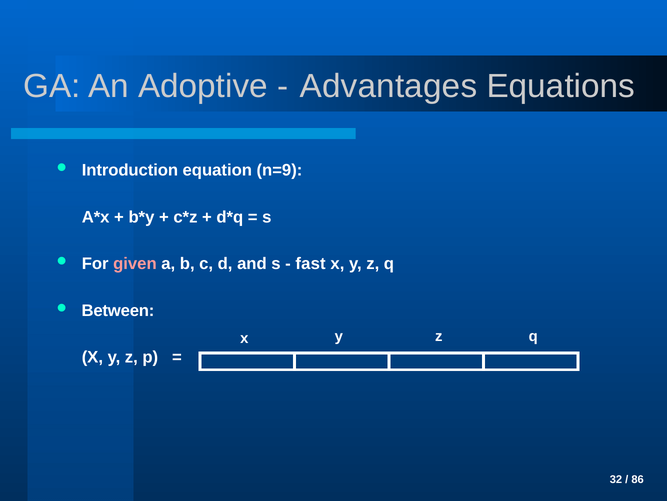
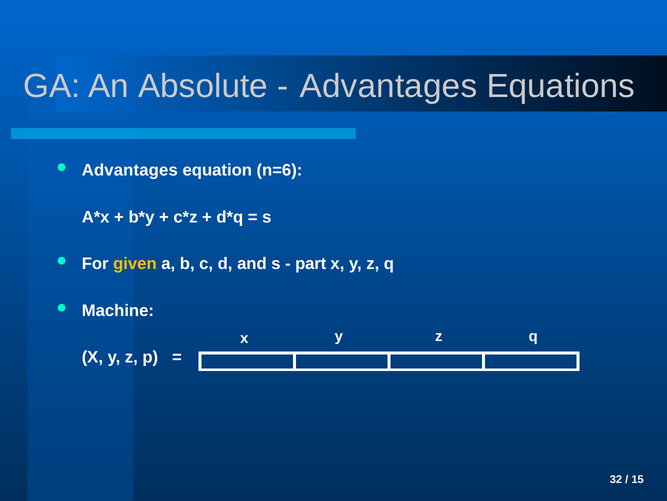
Adoptive: Adoptive -> Absolute
Introduction at (130, 170): Introduction -> Advantages
n=9: n=9 -> n=6
given colour: pink -> yellow
fast: fast -> part
Between: Between -> Machine
86: 86 -> 15
